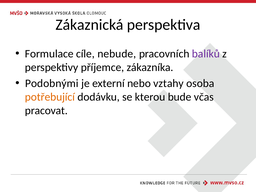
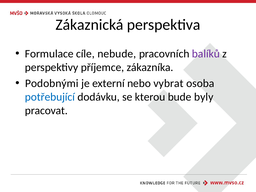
vztahy: vztahy -> vybrat
potřebující colour: orange -> blue
včas: včas -> byly
